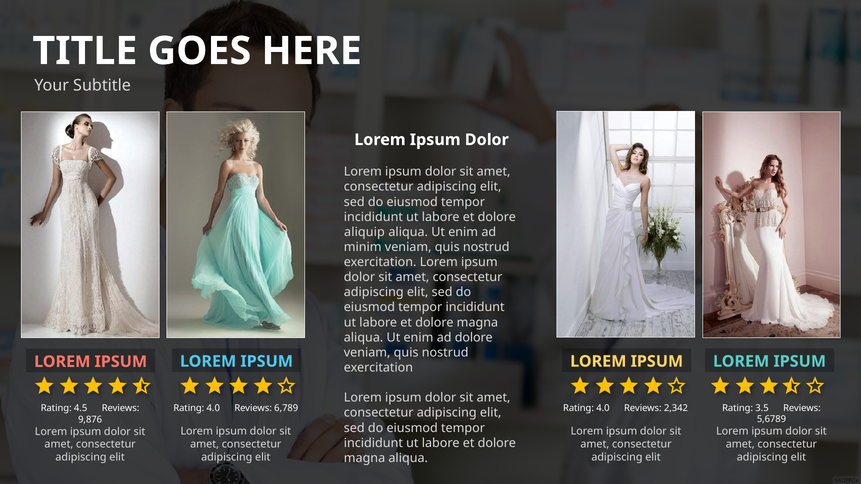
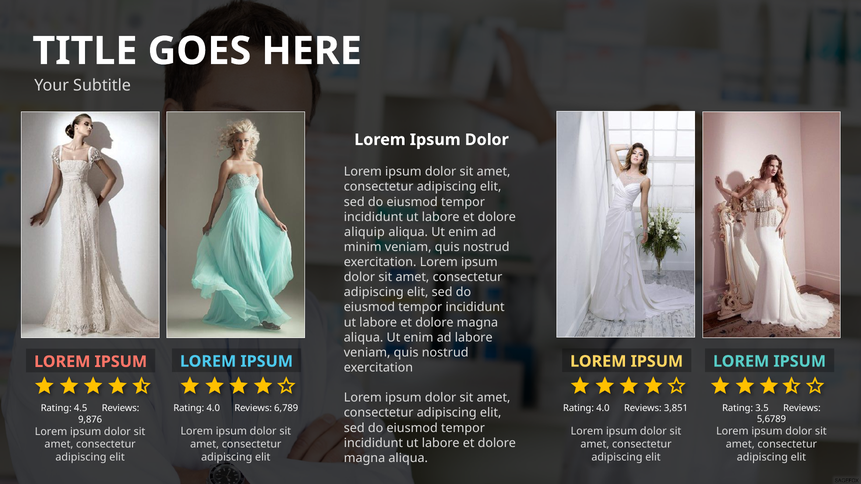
ad dolore: dolore -> labore
2,342: 2,342 -> 3,851
